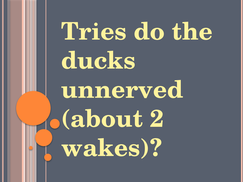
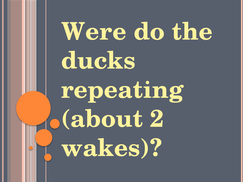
Tries: Tries -> Were
unnerved: unnerved -> repeating
